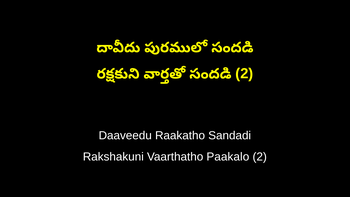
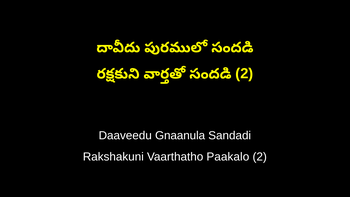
Raakatho: Raakatho -> Gnaanula
